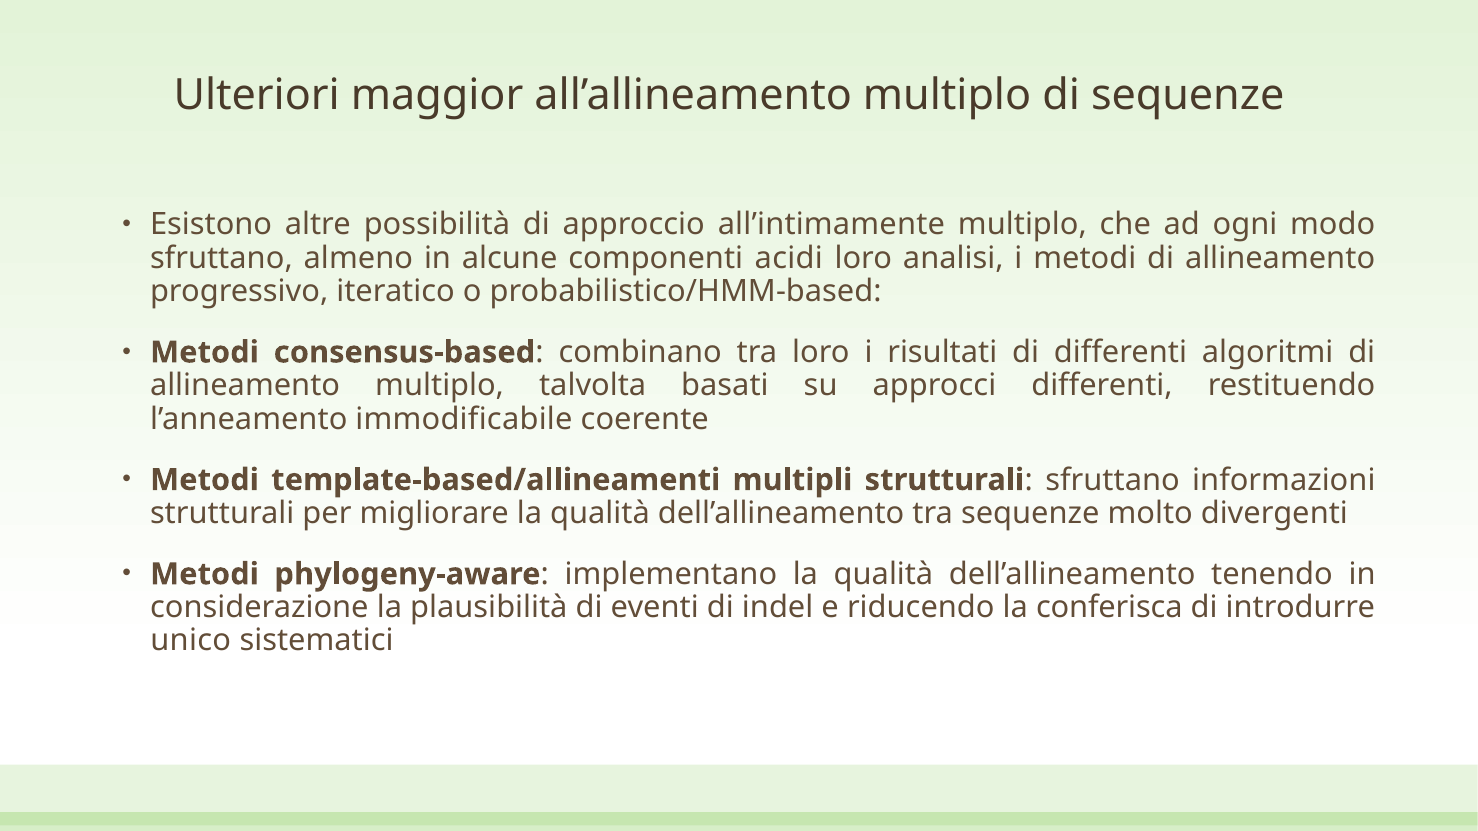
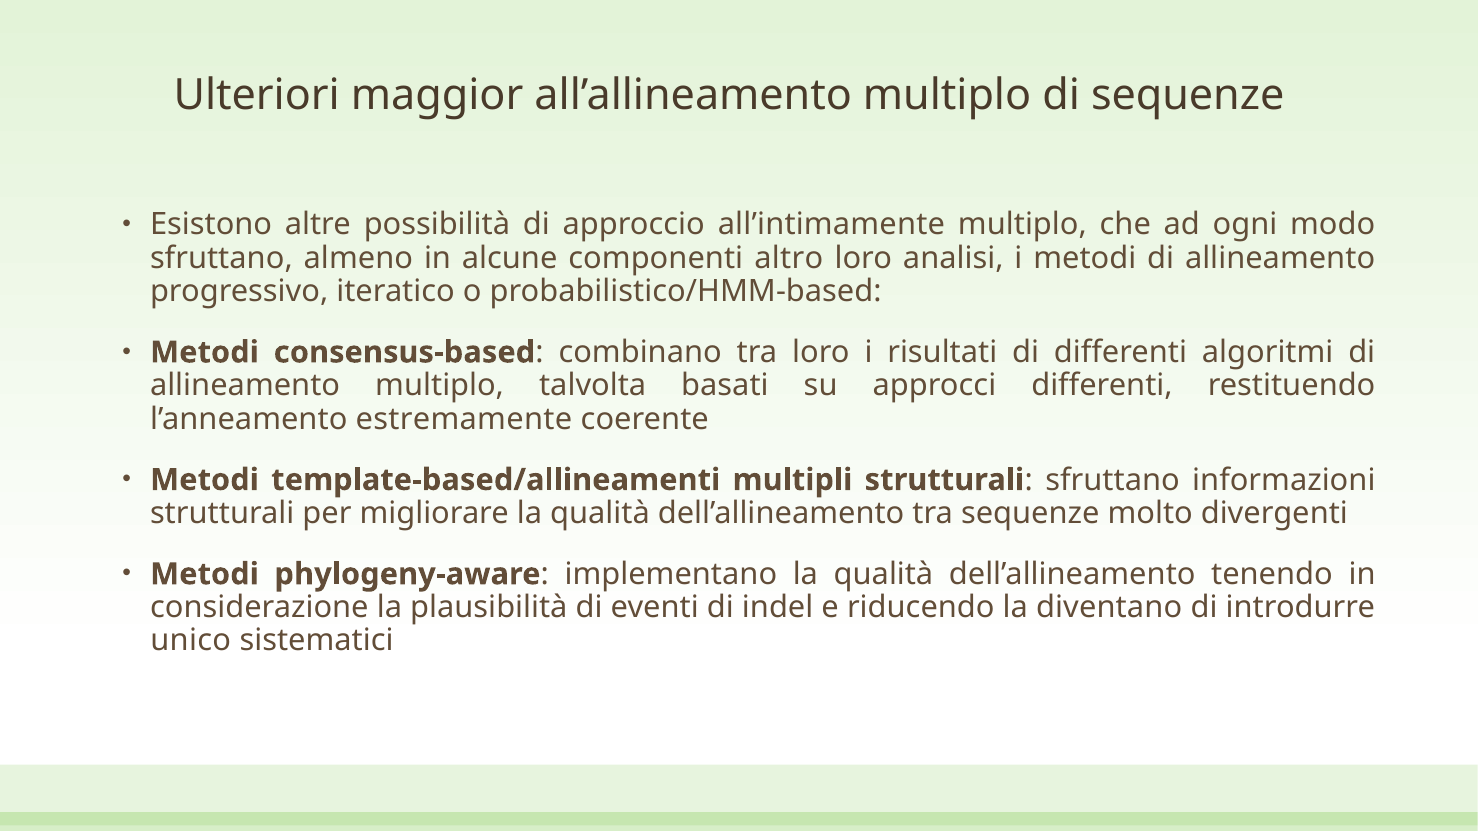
acidi: acidi -> altro
immodificabile: immodificabile -> estremamente
conferisca: conferisca -> diventano
